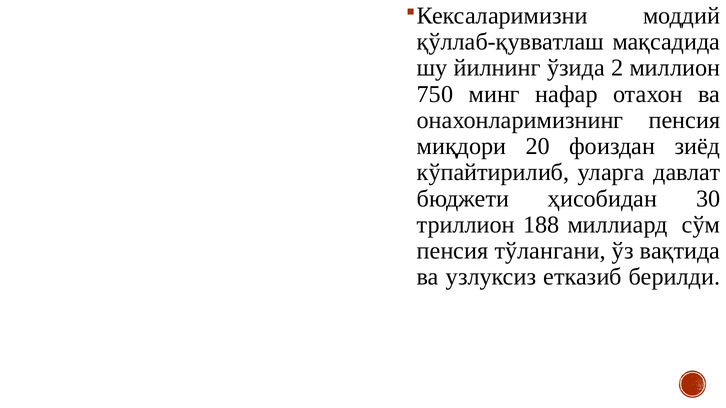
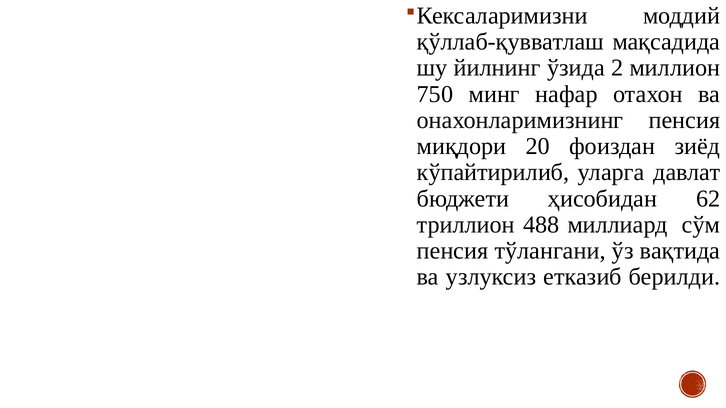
30: 30 -> 62
188: 188 -> 488
